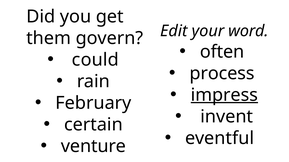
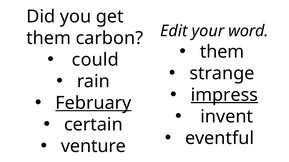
govern: govern -> carbon
often at (222, 52): often -> them
process: process -> strange
February underline: none -> present
